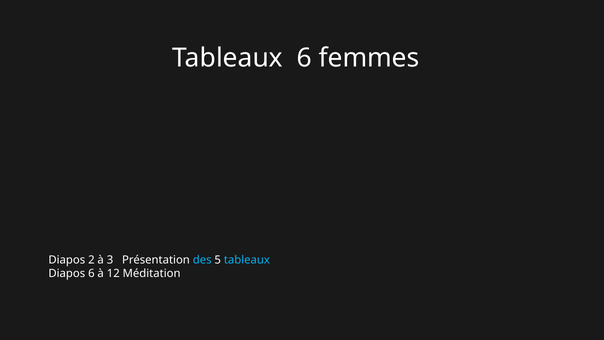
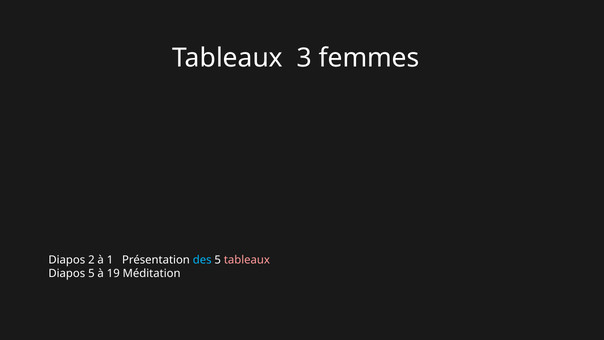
Tableaux 6: 6 -> 3
3: 3 -> 1
tableaux at (247, 260) colour: light blue -> pink
Diapos 6: 6 -> 5
12: 12 -> 19
